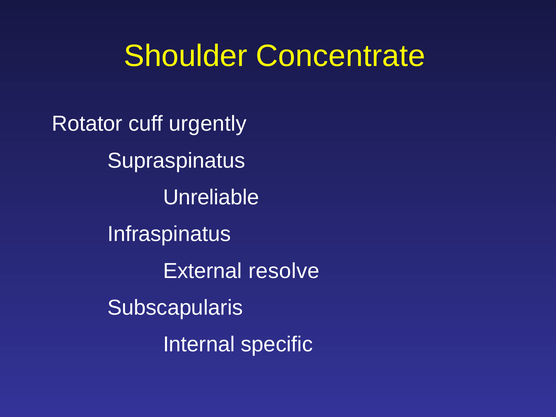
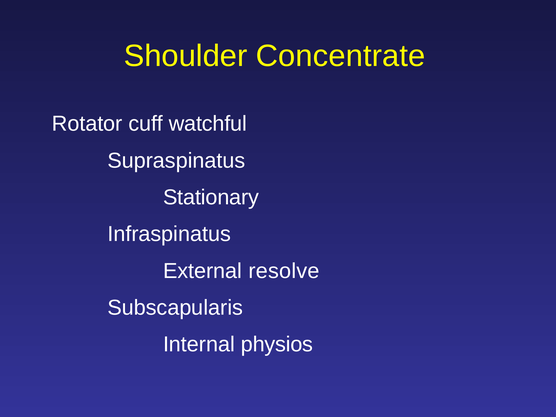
urgently: urgently -> watchful
Unreliable: Unreliable -> Stationary
specific: specific -> physios
